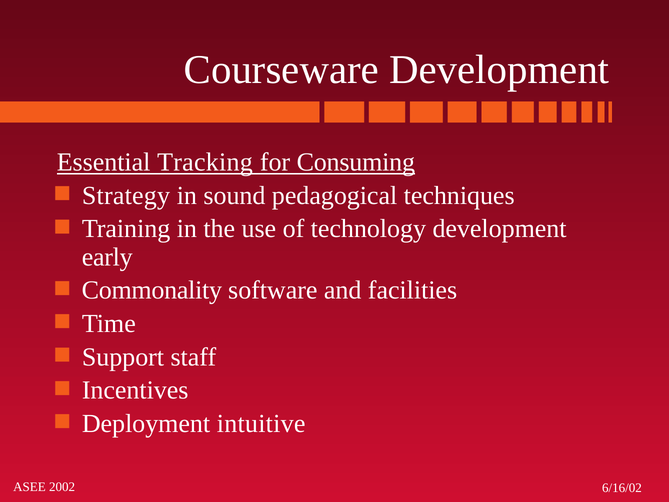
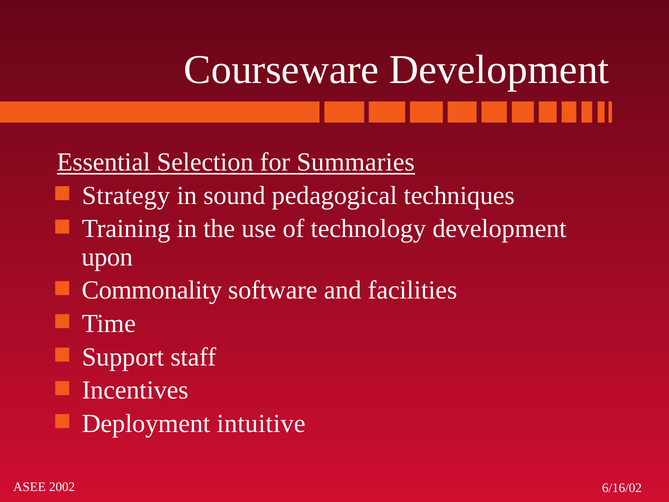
Tracking: Tracking -> Selection
Consuming: Consuming -> Summaries
early: early -> upon
